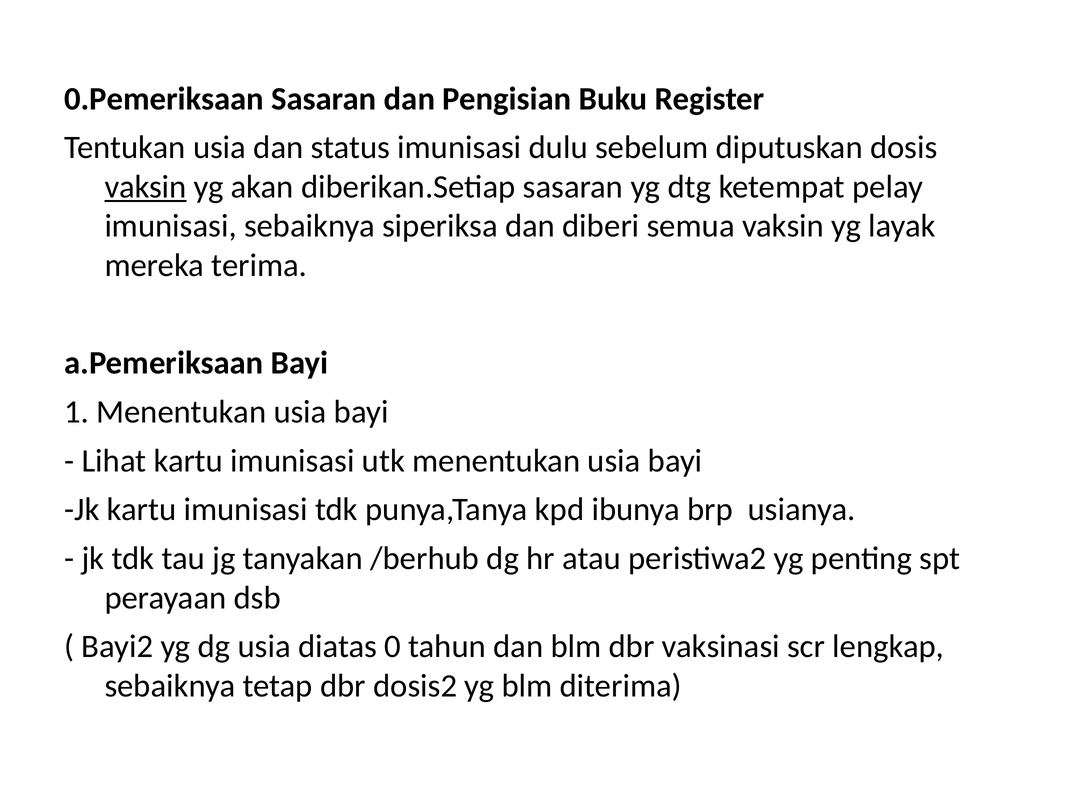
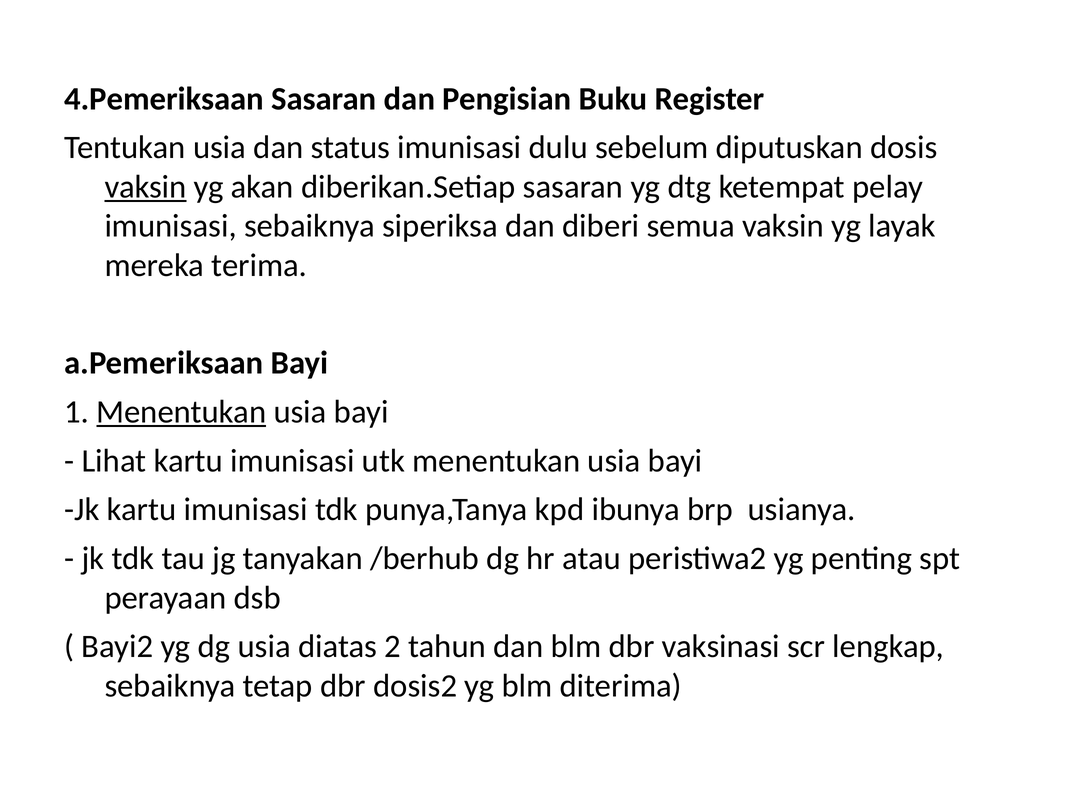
0.Pemeriksaan: 0.Pemeriksaan -> 4.Pemeriksaan
Menentukan at (181, 412) underline: none -> present
0: 0 -> 2
